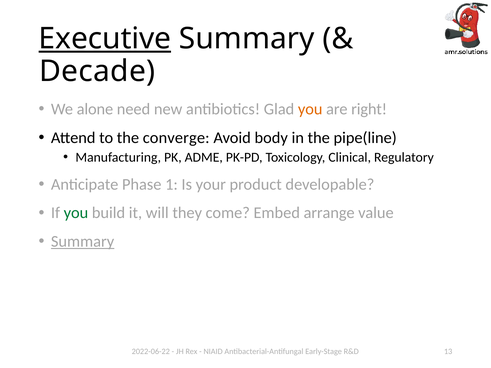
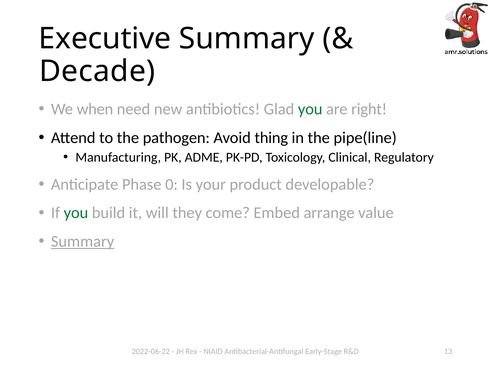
Executive underline: present -> none
alone: alone -> when
you at (310, 109) colour: orange -> green
converge: converge -> pathogen
body: body -> thing
1: 1 -> 0
